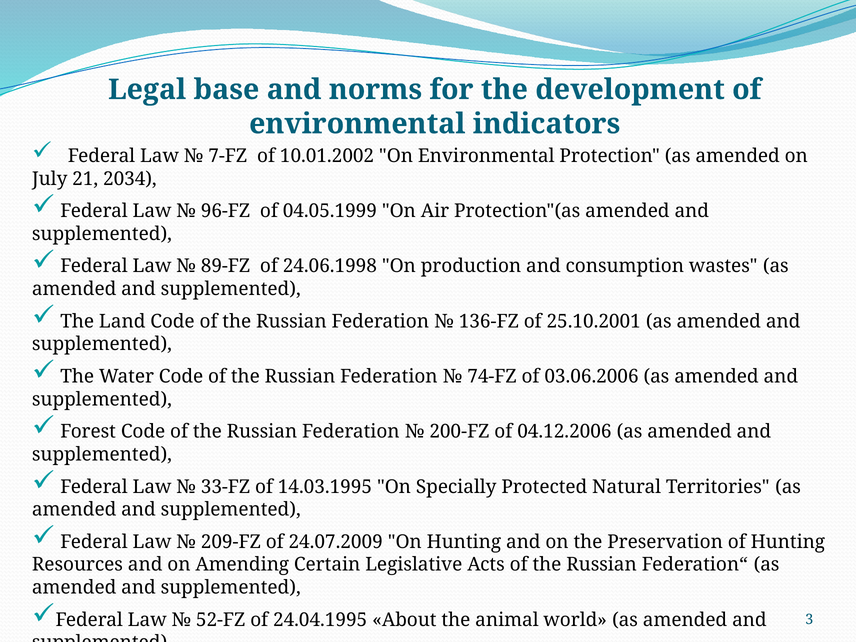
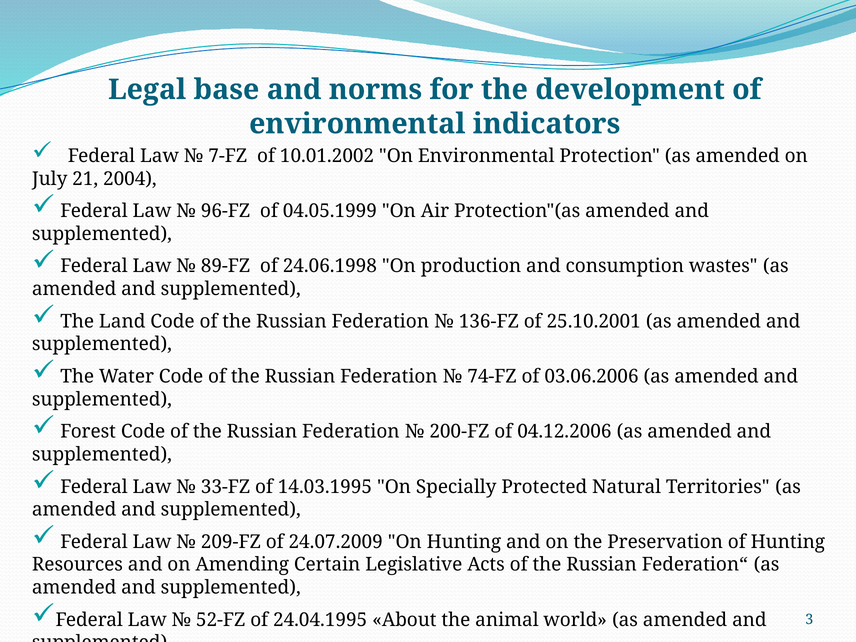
2034: 2034 -> 2004
